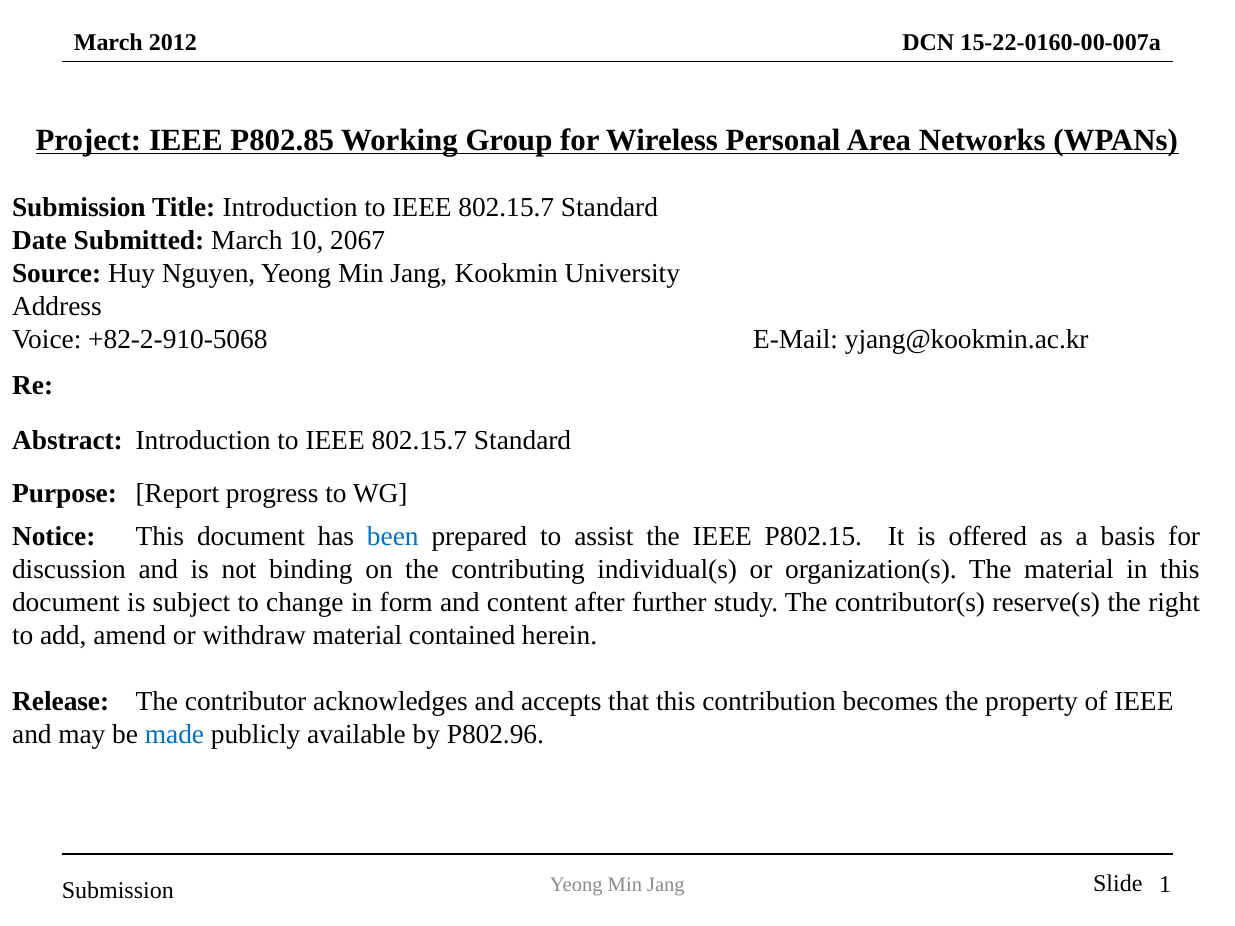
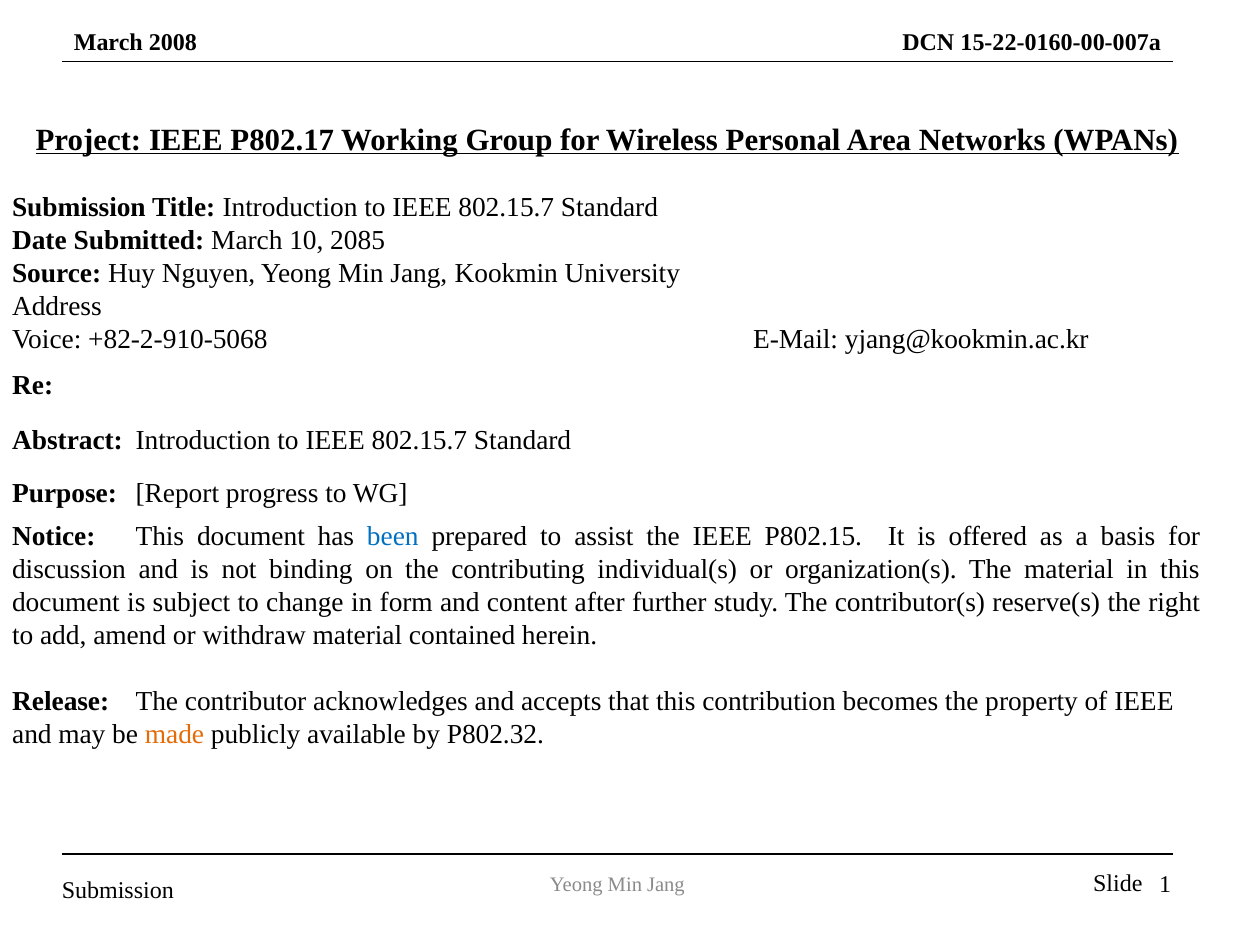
2012: 2012 -> 2008
P802.85: P802.85 -> P802.17
2067: 2067 -> 2085
made colour: blue -> orange
P802.96: P802.96 -> P802.32
